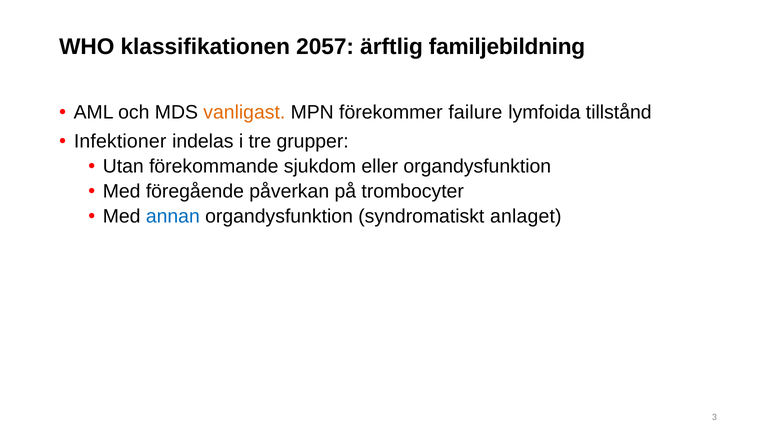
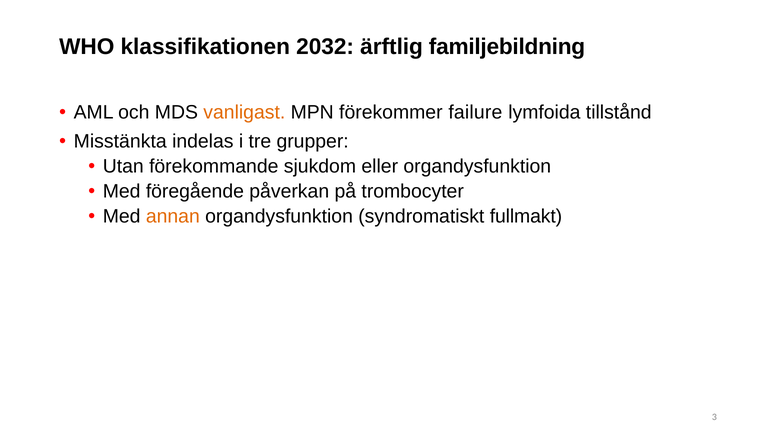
2057: 2057 -> 2032
Infektioner: Infektioner -> Misstänkta
annan colour: blue -> orange
anlaget: anlaget -> fullmakt
